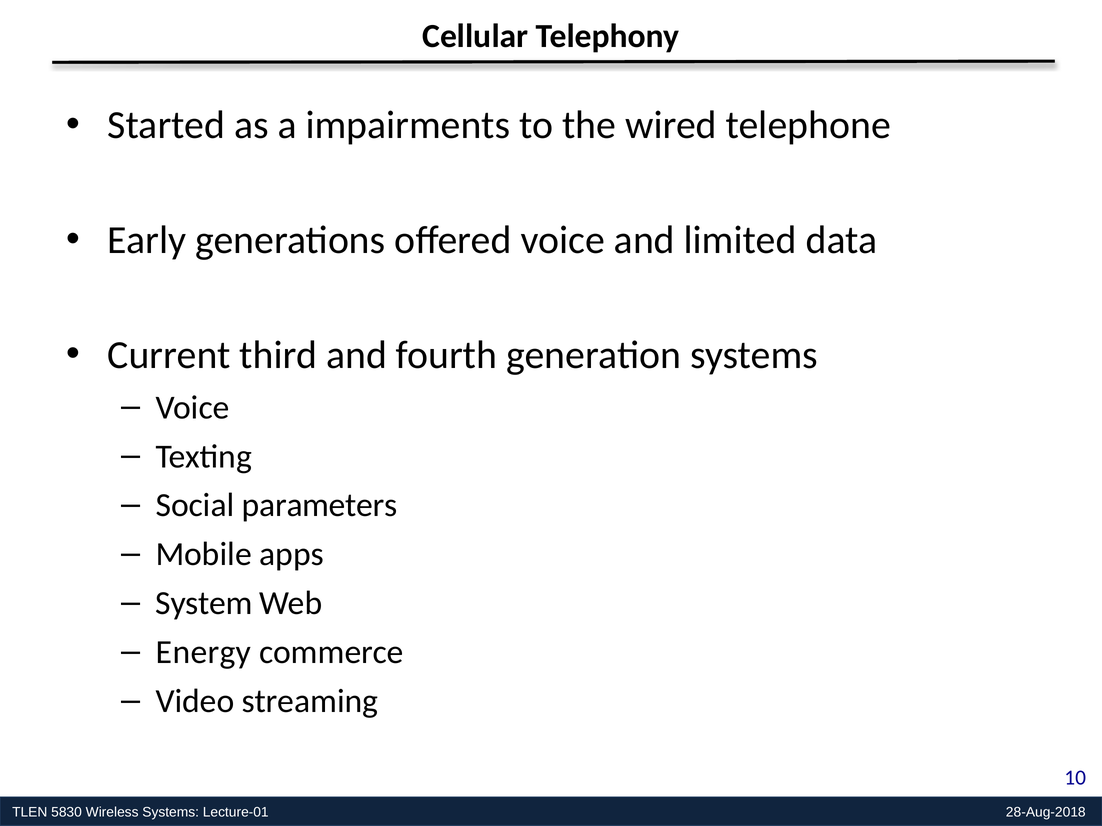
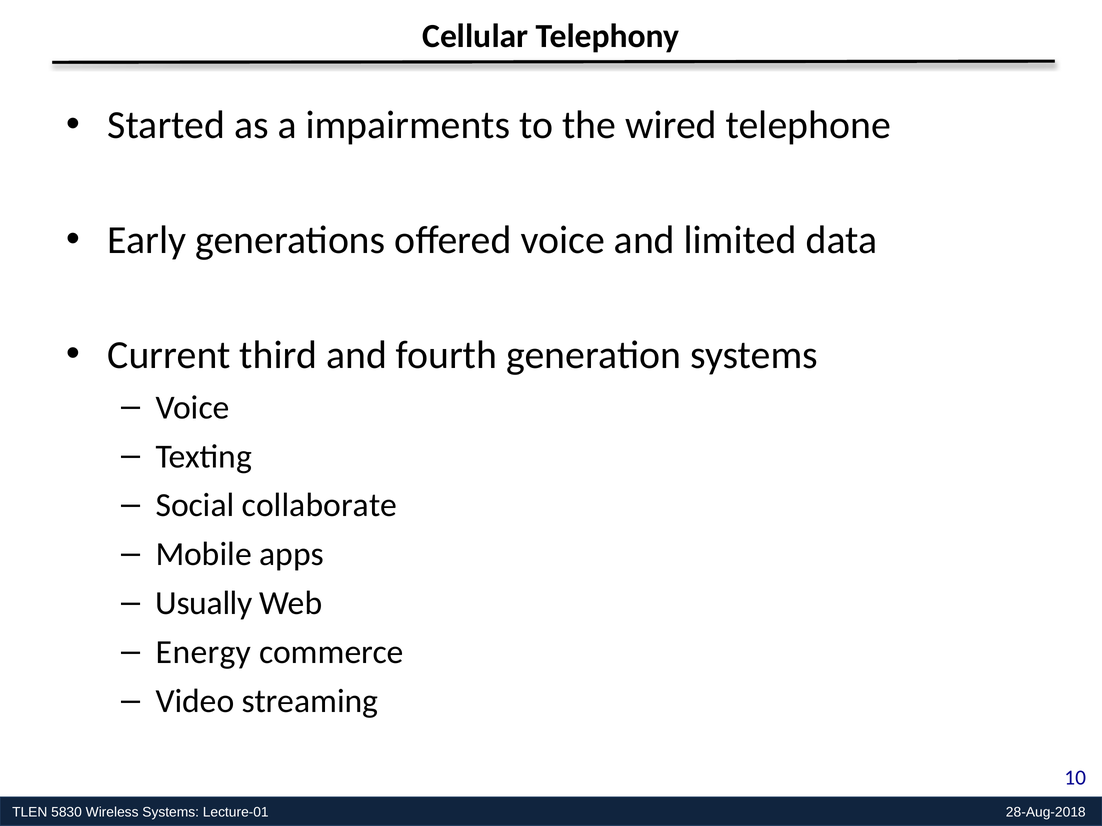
parameters: parameters -> collaborate
System: System -> Usually
